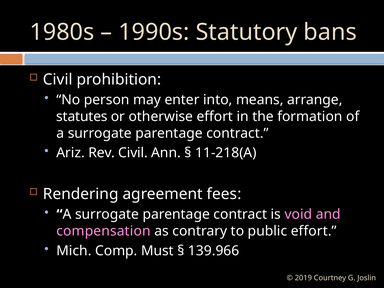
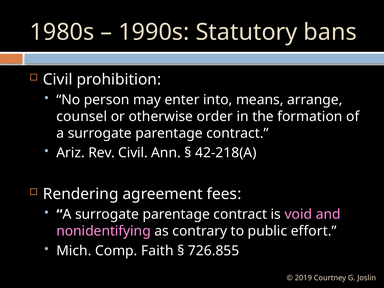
statutes: statutes -> counsel
otherwise effort: effort -> order
11-218(A: 11-218(A -> 42-218(A
compensation: compensation -> nonidentifying
Must: Must -> Faith
139.966: 139.966 -> 726.855
